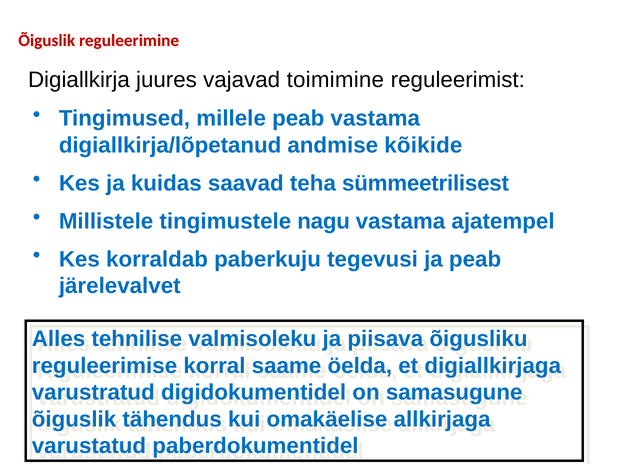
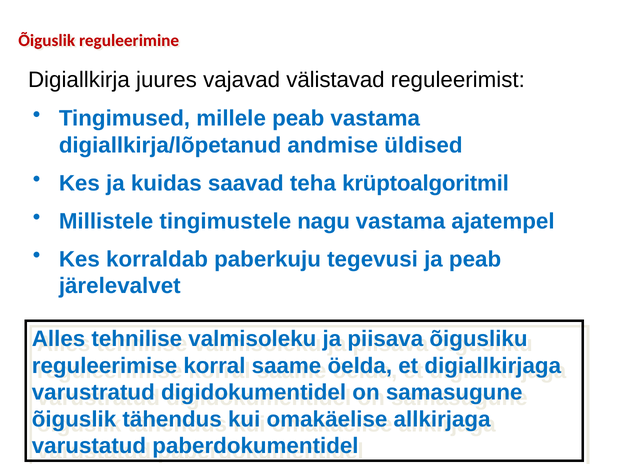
toimimine: toimimine -> välistavad
kõikide: kõikide -> üldised
sümmeetrilisest: sümmeetrilisest -> krüptoalgoritmil
